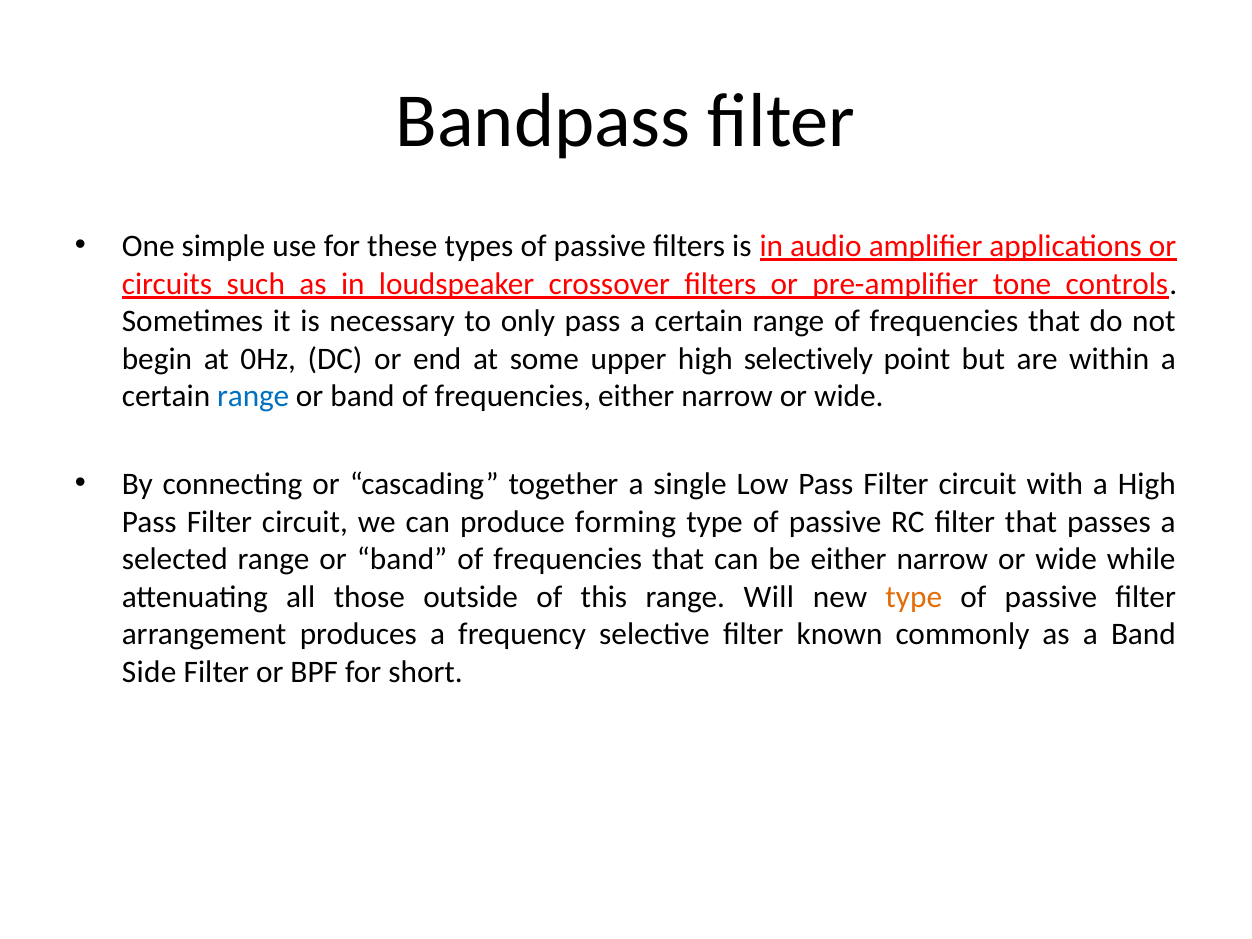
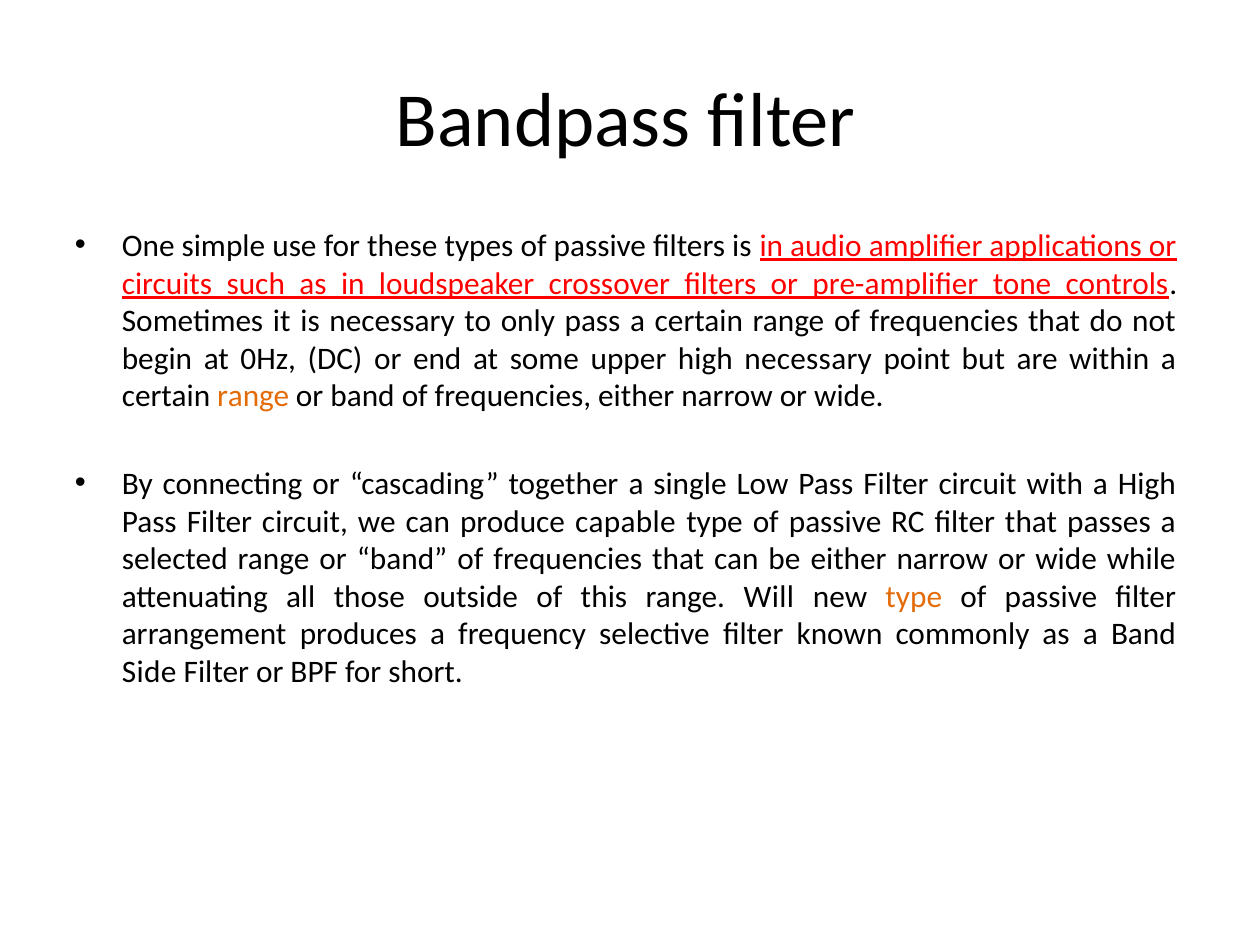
high selectively: selectively -> necessary
range at (253, 396) colour: blue -> orange
forming: forming -> capable
